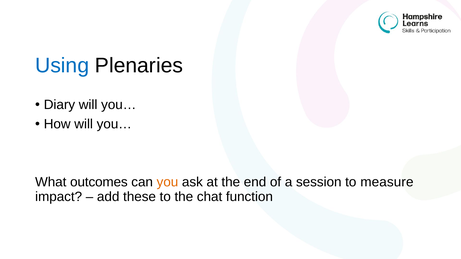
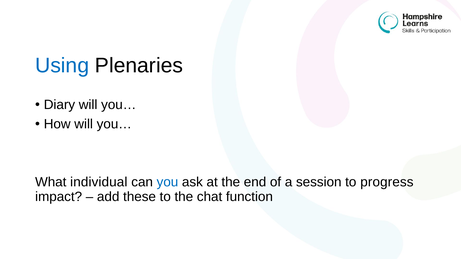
outcomes: outcomes -> individual
you colour: orange -> blue
measure: measure -> progress
